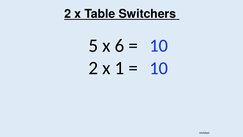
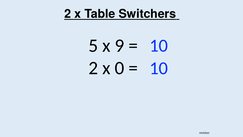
6: 6 -> 9
1: 1 -> 0
